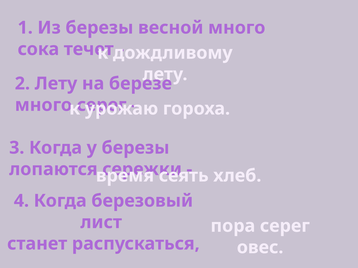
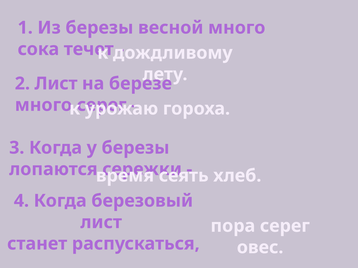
2 Лету: Лету -> Лист
